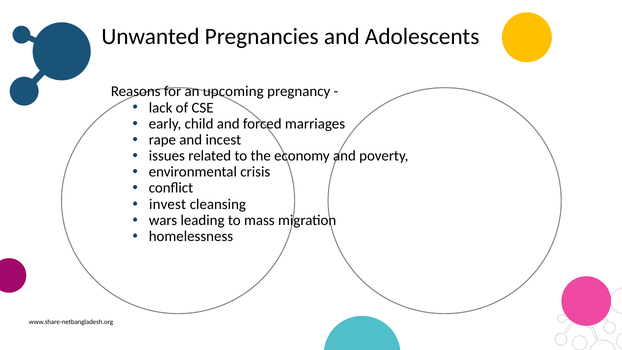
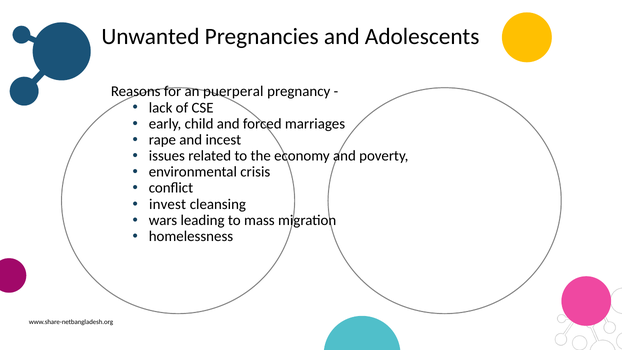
upcoming: upcoming -> puerperal
